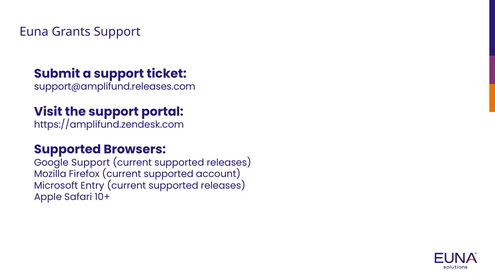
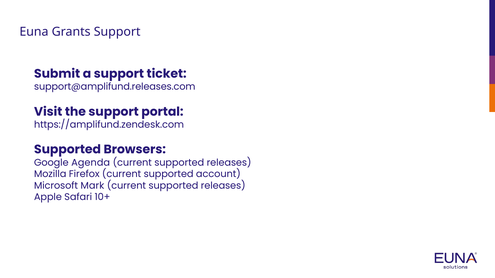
Google Support: Support -> Agenda
Entry: Entry -> Mark
